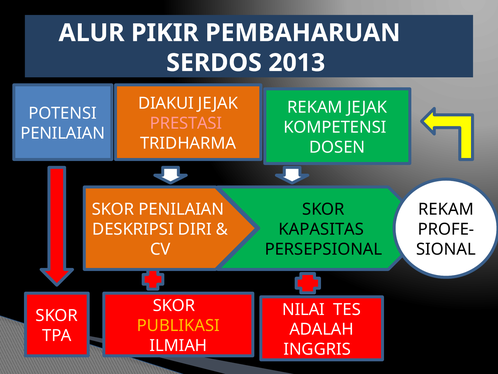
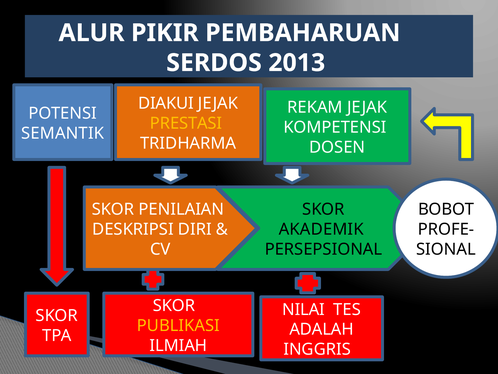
PRESTASI colour: pink -> yellow
PENILAIAN at (63, 133): PENILAIAN -> SEMANTIK
REKAM at (446, 209): REKAM -> BOBOT
KAPASITAS: KAPASITAS -> AKADEMIK
